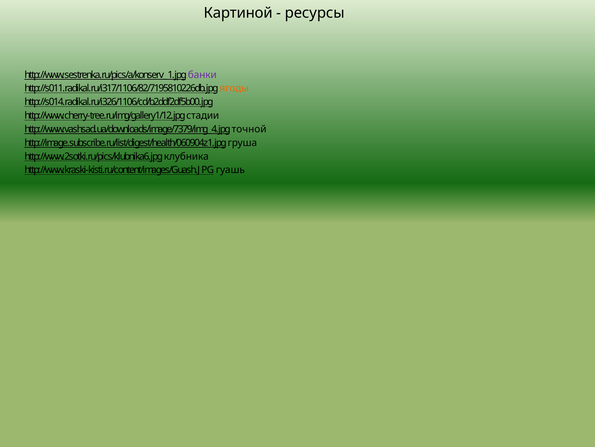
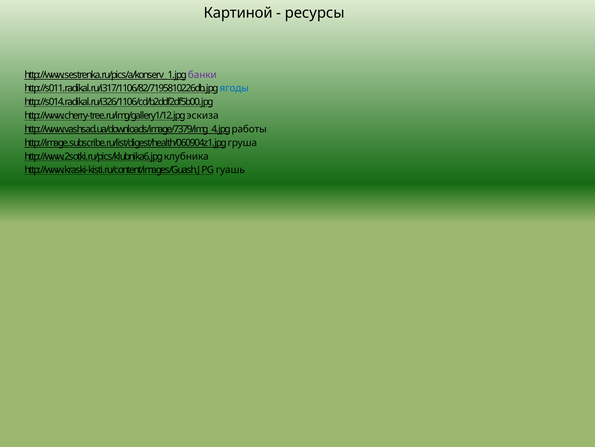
ягоды colour: orange -> blue
стадии: стадии -> эскиза
точной: точной -> работы
